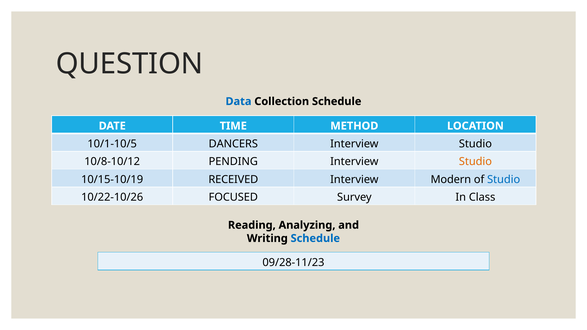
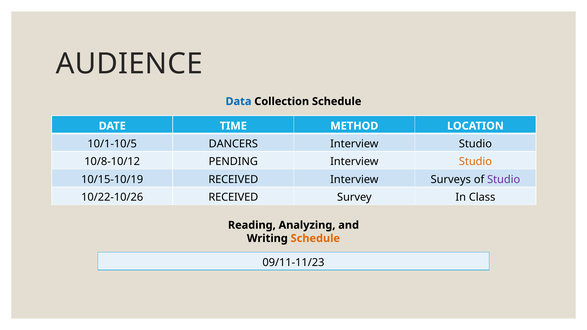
QUESTION: QUESTION -> AUDIENCE
Modern: Modern -> Surveys
Studio at (504, 180) colour: blue -> purple
10/22-10/26 FOCUSED: FOCUSED -> RECEIVED
Schedule at (315, 238) colour: blue -> orange
09/28-11/23: 09/28-11/23 -> 09/11-11/23
